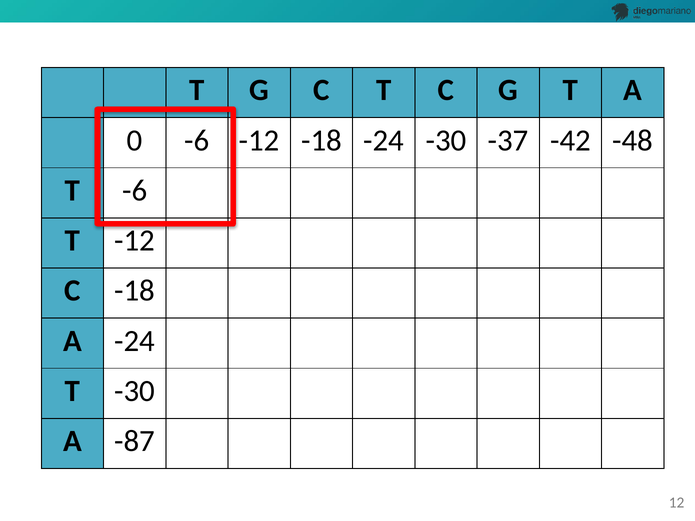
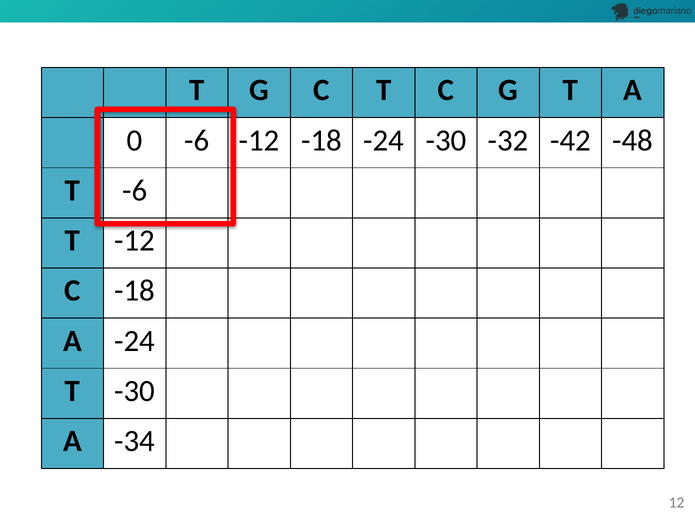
-37: -37 -> -32
-87: -87 -> -34
